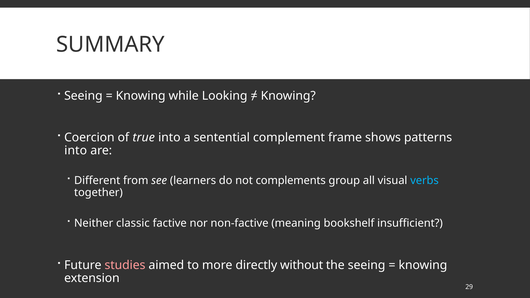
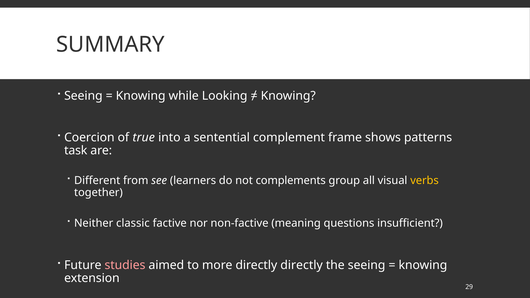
into at (76, 151): into -> task
verbs colour: light blue -> yellow
bookshelf: bookshelf -> questions
directly without: without -> directly
